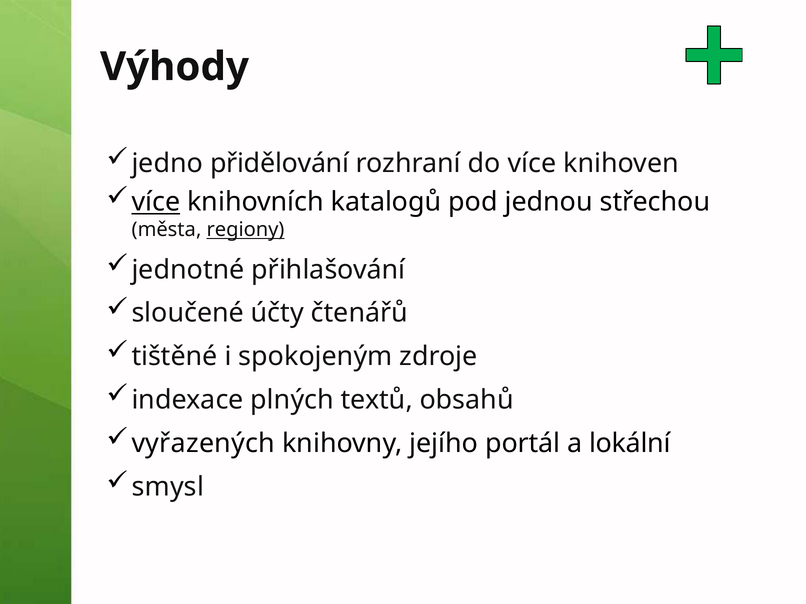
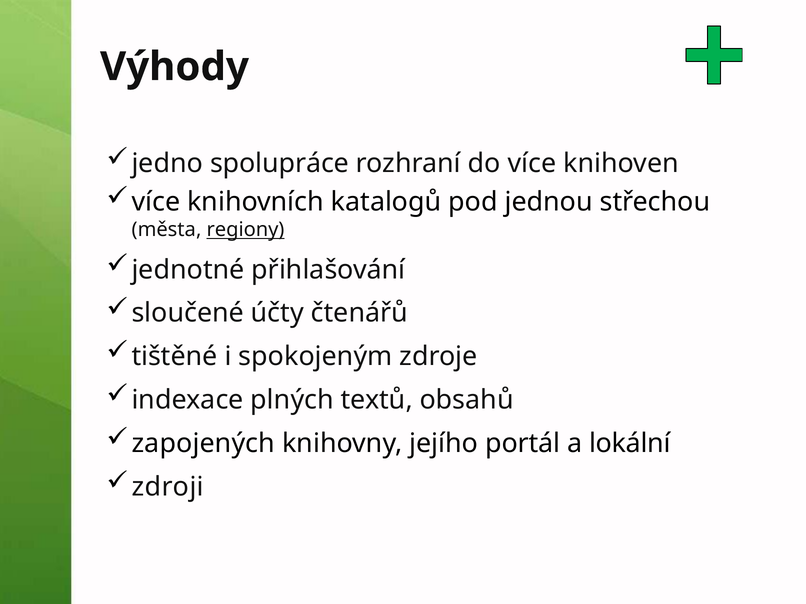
přidělování: přidělování -> spolupráce
více at (156, 202) underline: present -> none
vyřazených: vyřazených -> zapojených
smysl: smysl -> zdroji
